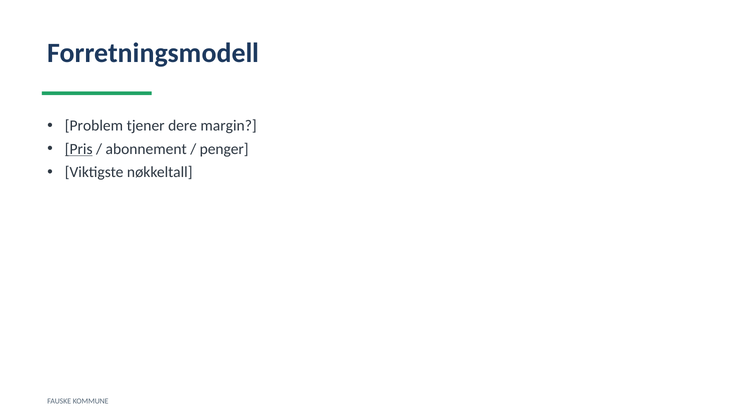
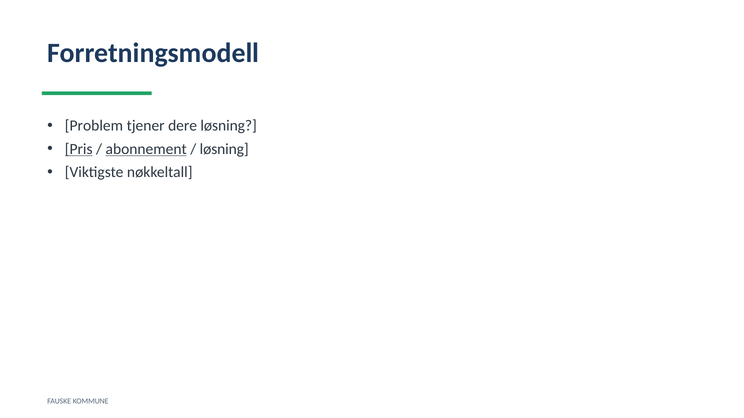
dere margin: margin -> løsning
abonnement underline: none -> present
penger at (224, 149): penger -> løsning
